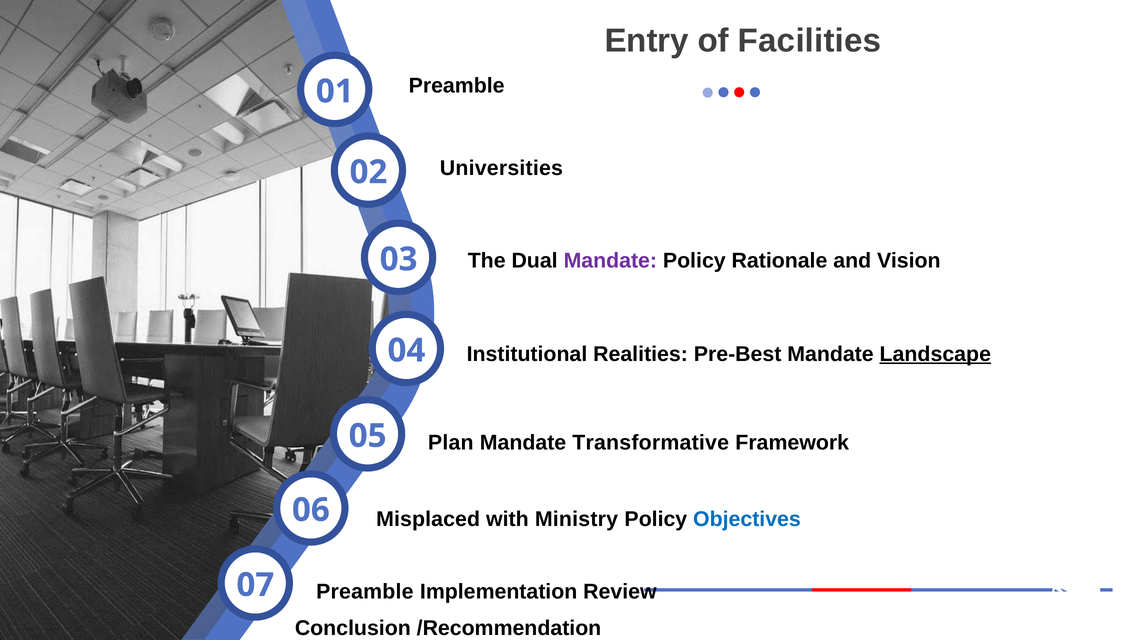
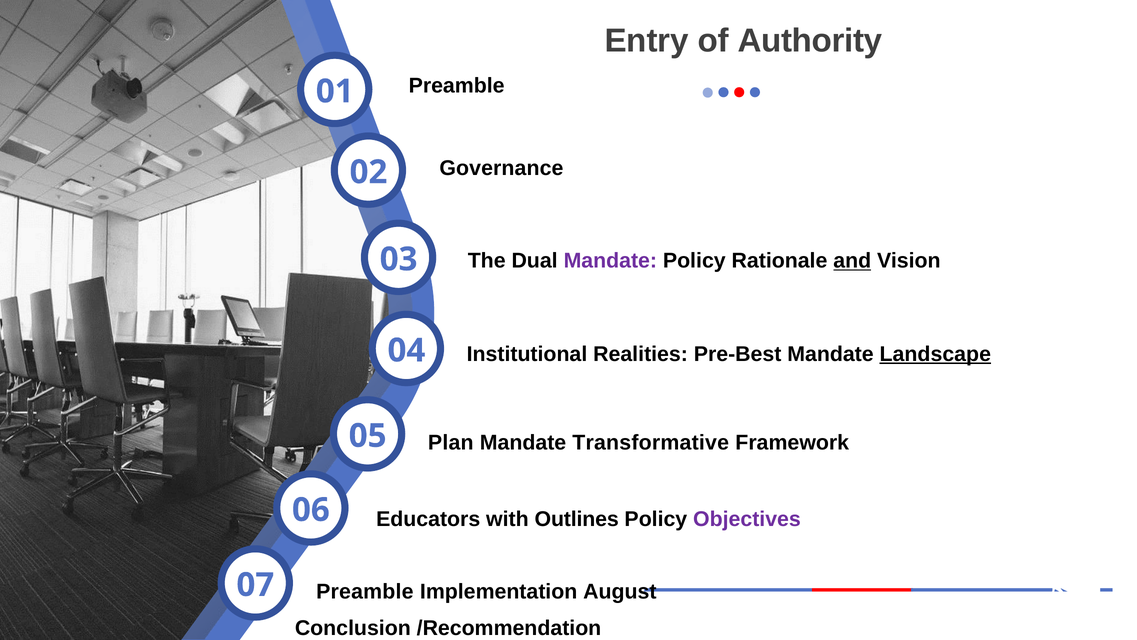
Facilities: Facilities -> Authority
Universities: Universities -> Governance
and underline: none -> present
Misplaced: Misplaced -> Educators
Ministry: Ministry -> Outlines
Objectives colour: blue -> purple
Review: Review -> August
